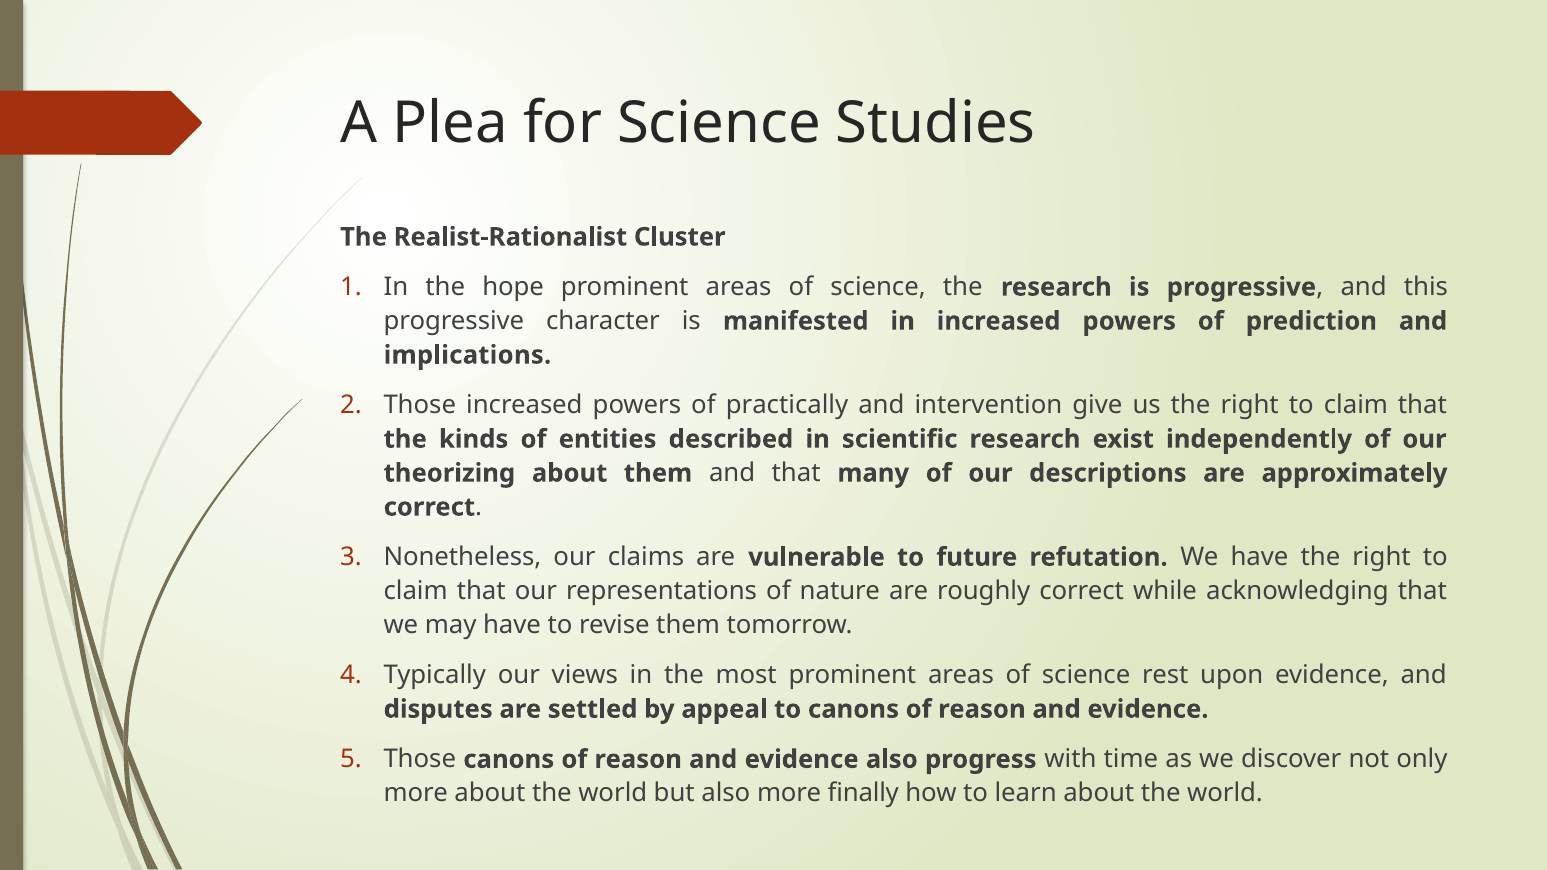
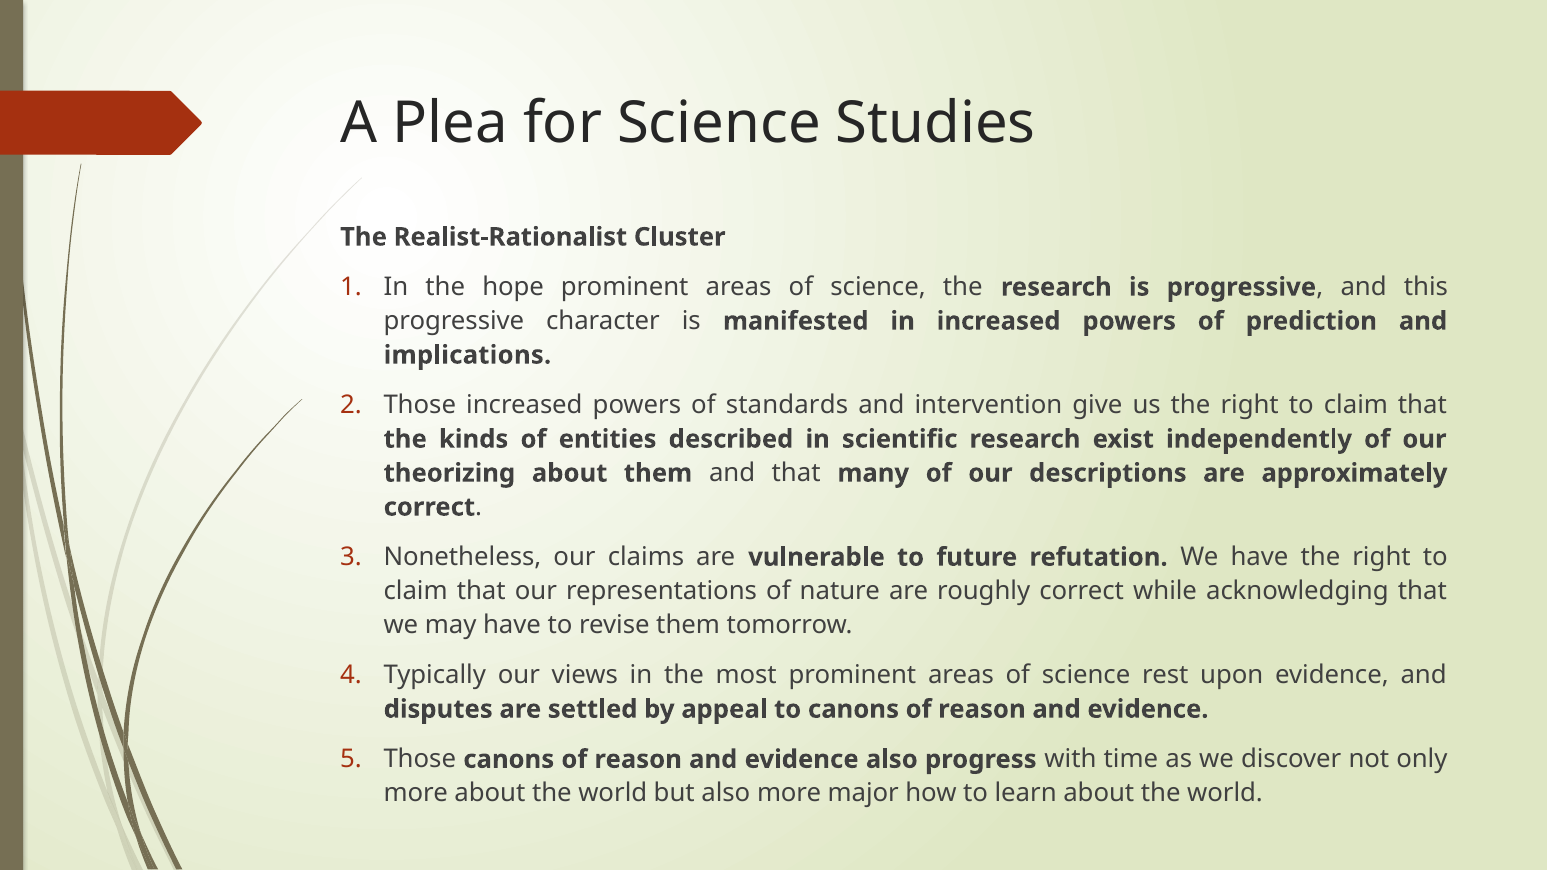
practically: practically -> standards
finally: finally -> major
